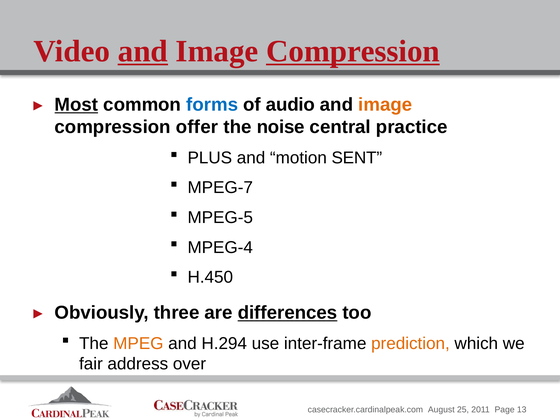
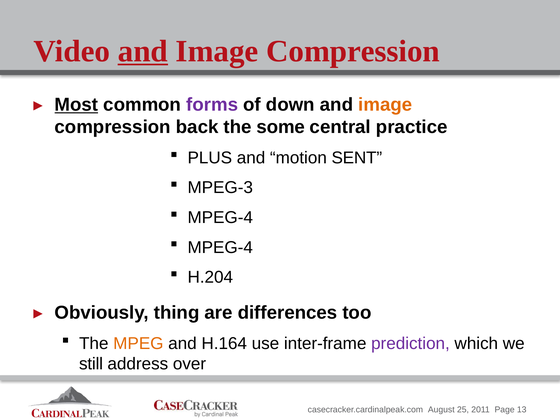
Compression at (353, 51) underline: present -> none
forms colour: blue -> purple
audio: audio -> down
offer: offer -> back
noise: noise -> some
MPEG-7: MPEG-7 -> MPEG-3
MPEG-5 at (220, 218): MPEG-5 -> MPEG-4
H.450: H.450 -> H.204
three: three -> thing
differences underline: present -> none
H.294: H.294 -> H.164
prediction colour: orange -> purple
fair: fair -> still
